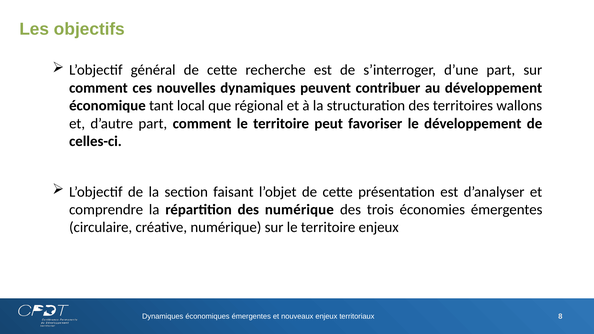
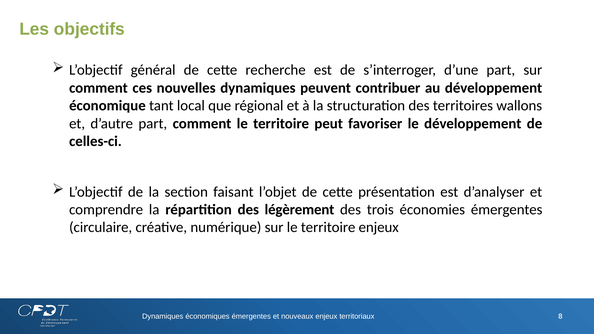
des numérique: numérique -> légèrement
